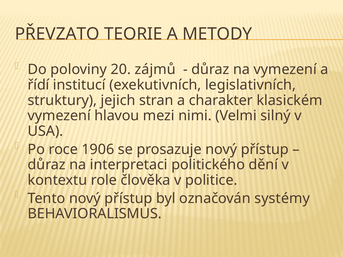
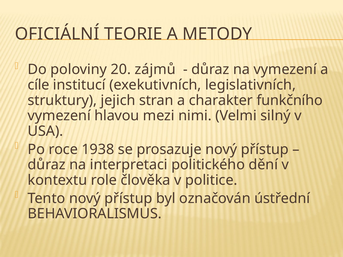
PŘEVZATO: PŘEVZATO -> OFICIÁLNÍ
řídí: řídí -> cíle
klasickém: klasickém -> funkčního
1906: 1906 -> 1938
systémy: systémy -> ústřední
